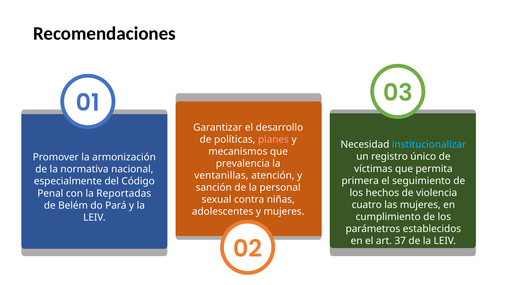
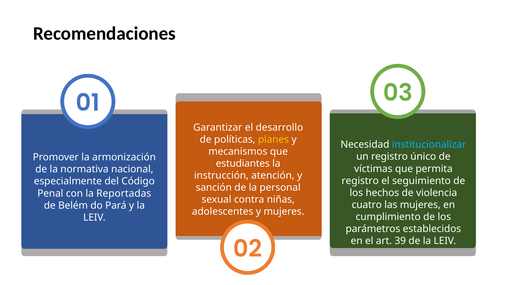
planes colour: pink -> yellow
prevalencia: prevalencia -> estudiantes
ventanillas: ventanillas -> instrucción
primera at (360, 180): primera -> registro
37: 37 -> 39
